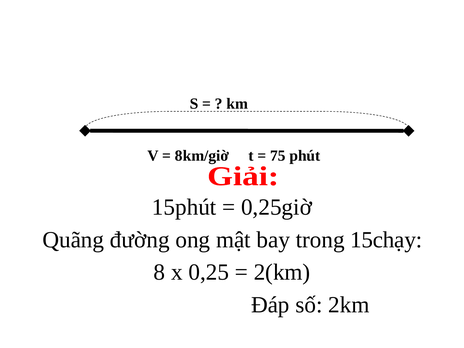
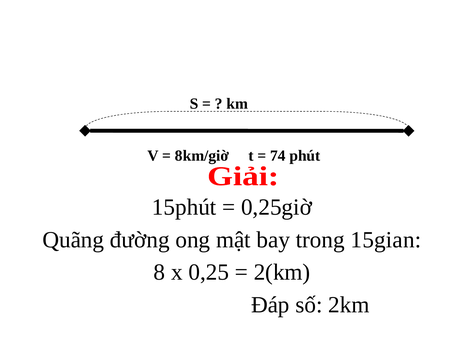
75: 75 -> 74
15chạy: 15chạy -> 15gian
